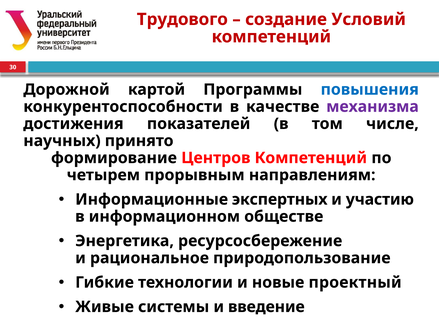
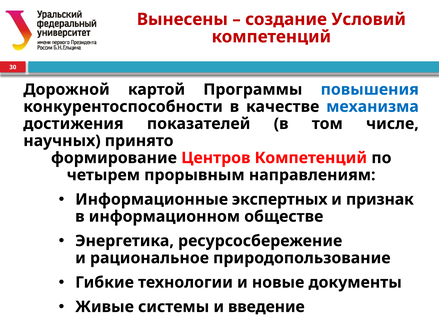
Трудового: Трудового -> Вынесены
механизма colour: purple -> blue
участию: участию -> признак
проектный: проектный -> документы
